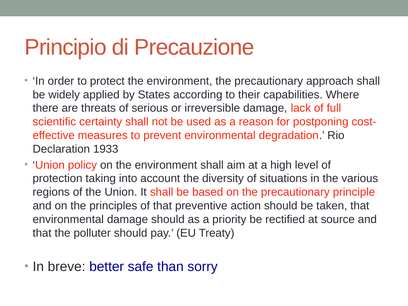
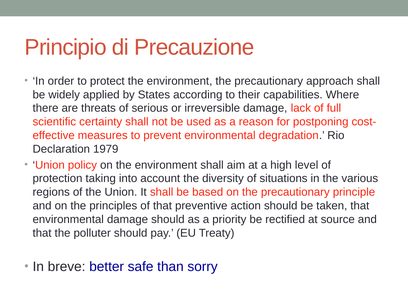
1933: 1933 -> 1979
